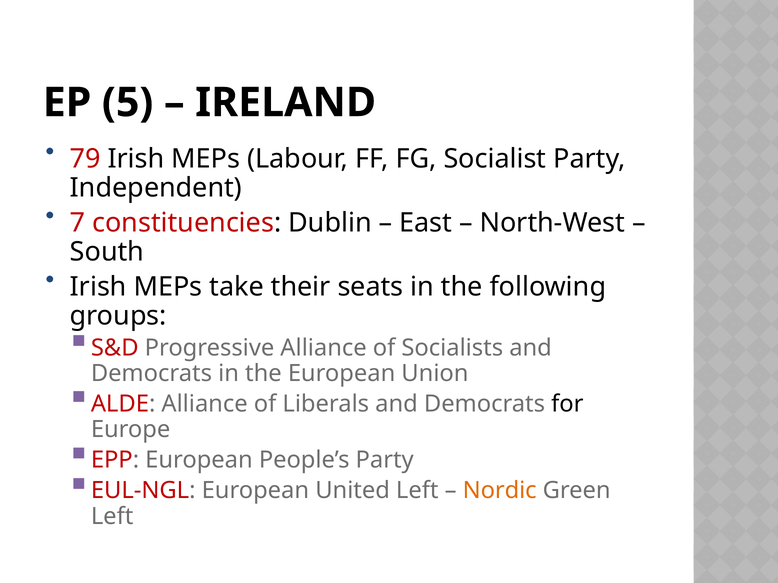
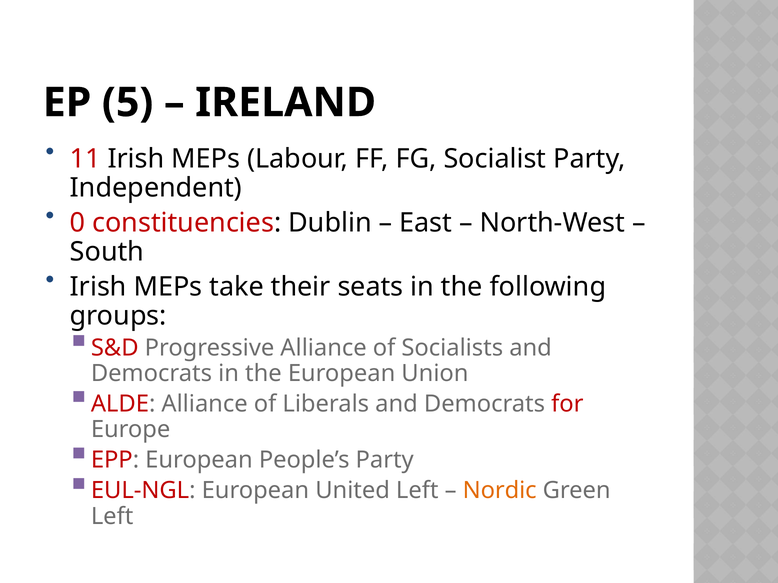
79: 79 -> 11
7: 7 -> 0
for colour: black -> red
